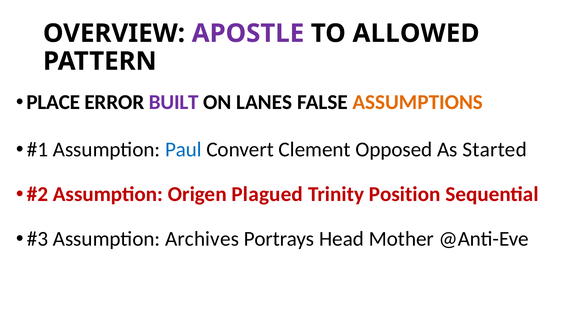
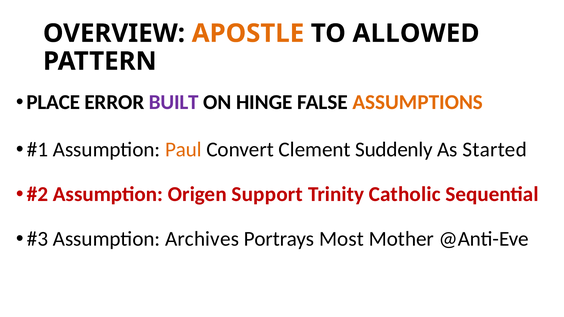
APOSTLE colour: purple -> orange
LANES: LANES -> HINGE
Paul colour: blue -> orange
Opposed: Opposed -> Suddenly
Plagued: Plagued -> Support
Position: Position -> Catholic
Head: Head -> Most
